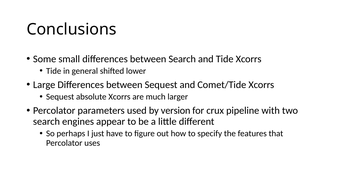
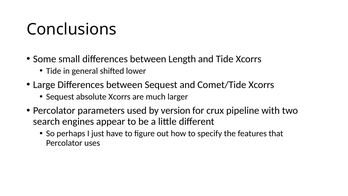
between Search: Search -> Length
